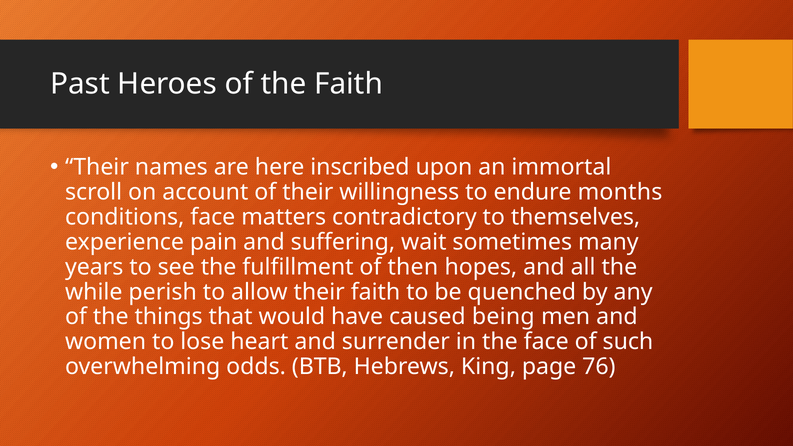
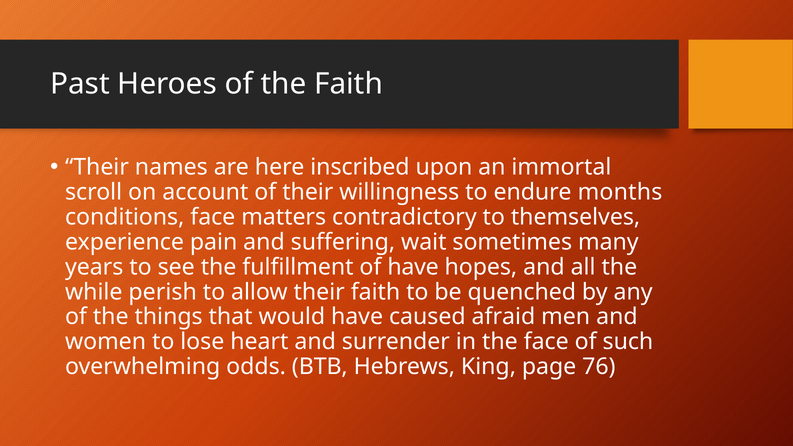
of then: then -> have
being: being -> afraid
